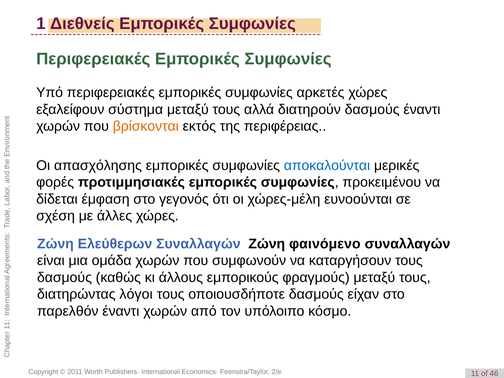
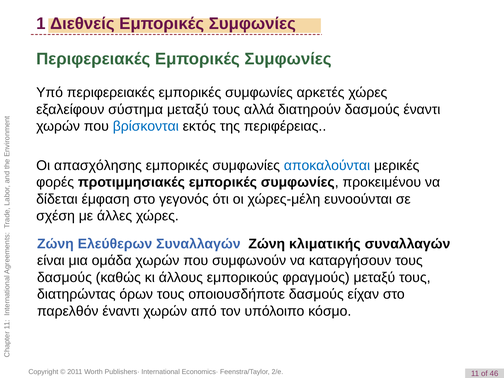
βρίσκονται colour: orange -> blue
φαινόμενο: φαινόμενο -> κλιματικής
λόγοι: λόγοι -> όρων
